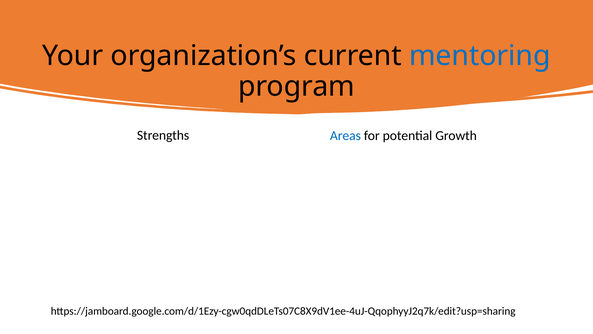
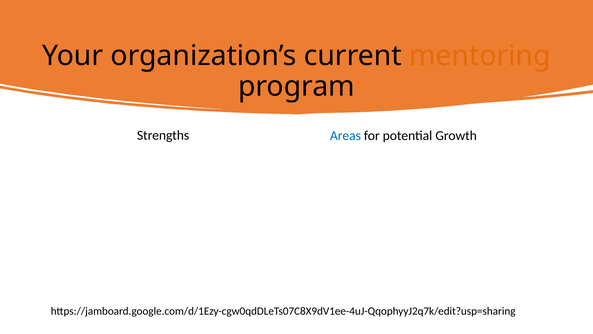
mentoring colour: blue -> orange
